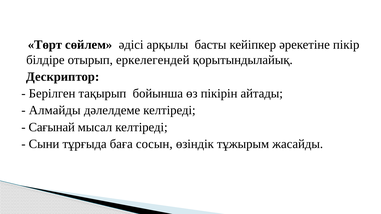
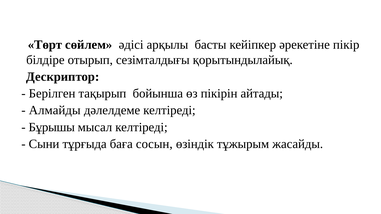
еркелегендей: еркелегендей -> сезімталдығы
Сағынай: Сағынай -> Бұрышы
